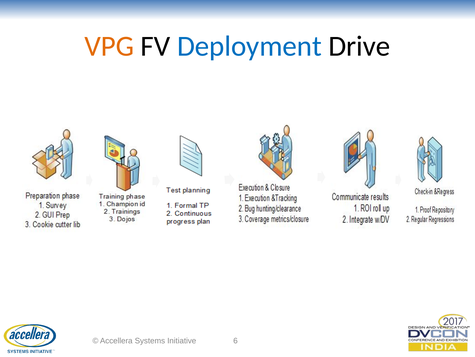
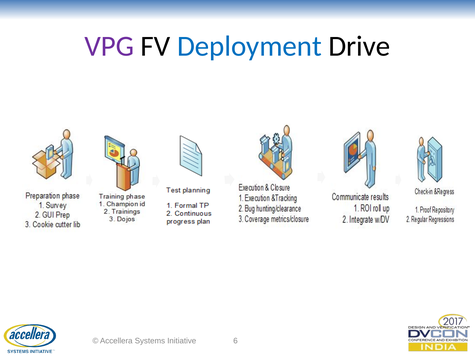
VPG colour: orange -> purple
